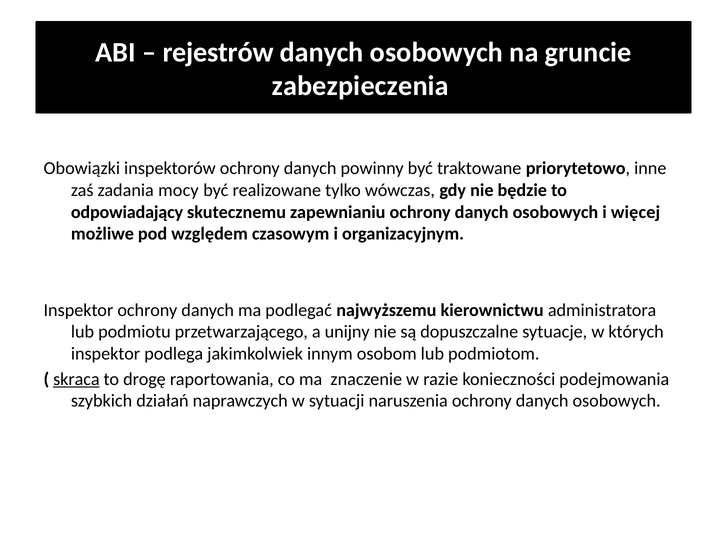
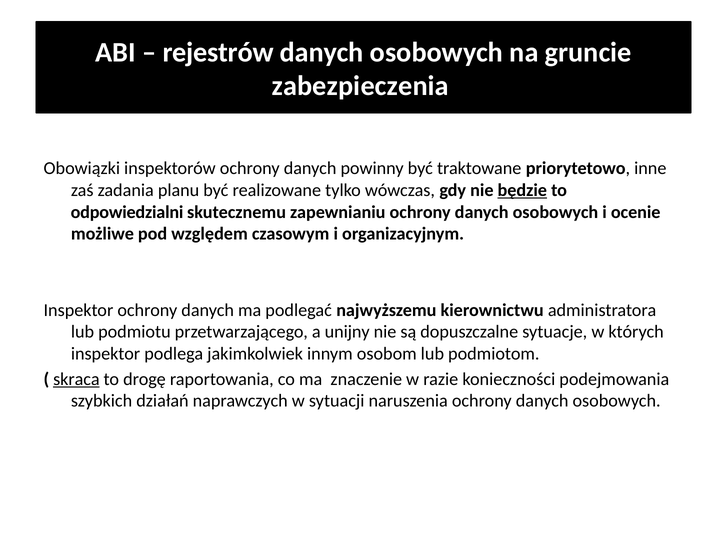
mocy: mocy -> planu
będzie underline: none -> present
odpowiadający: odpowiadający -> odpowiedzialni
więcej: więcej -> ocenie
